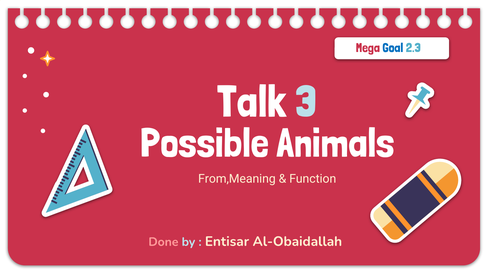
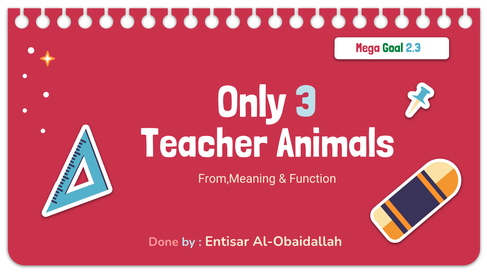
Goal colour: blue -> green
Talk: Talk -> Only
Possible: Possible -> Teacher
